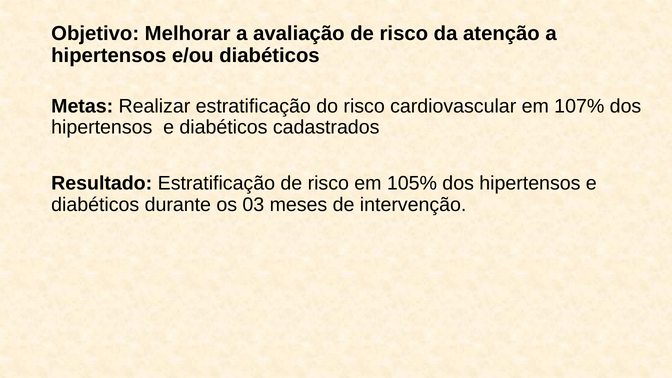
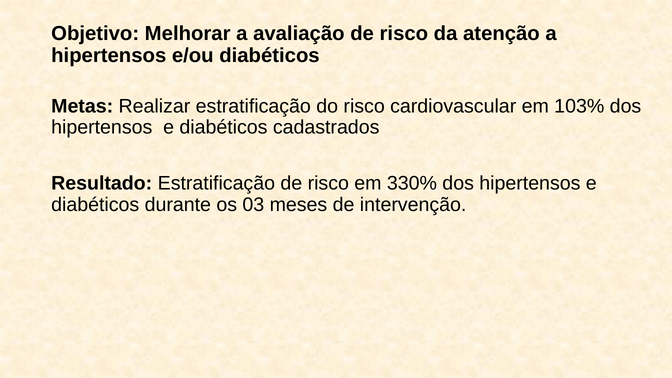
107%: 107% -> 103%
105%: 105% -> 330%
